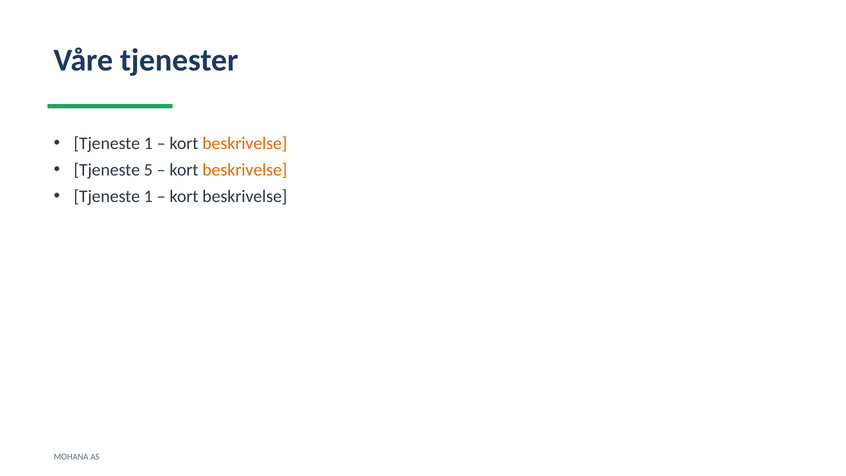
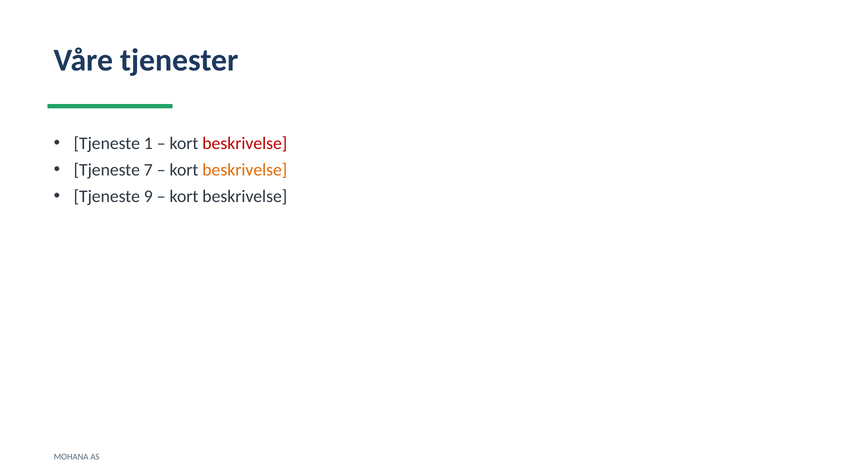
beskrivelse at (245, 143) colour: orange -> red
5: 5 -> 7
1 at (148, 196): 1 -> 9
